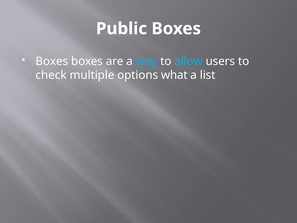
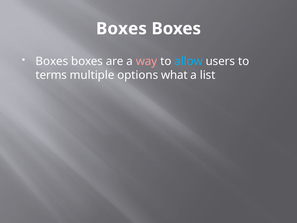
Public at (121, 29): Public -> Boxes
way colour: light blue -> pink
check: check -> terms
